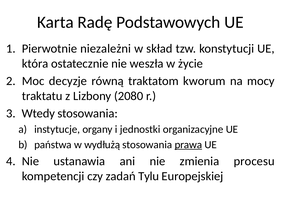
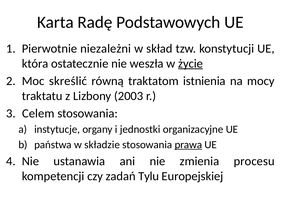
życie underline: none -> present
decyzje: decyzje -> skreślić
kworum: kworum -> istnienia
2080: 2080 -> 2003
Wtedy: Wtedy -> Celem
wydłużą: wydłużą -> składzie
